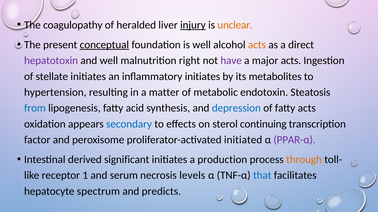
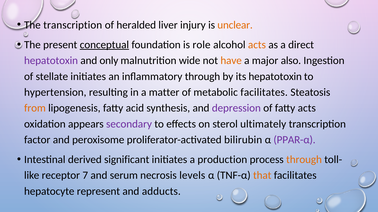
The coagulopathy: coagulopathy -> transcription
injury underline: present -> none
is well: well -> role
and well: well -> only
right: right -> wide
have colour: purple -> orange
major acts: acts -> also
inflammatory initiates: initiates -> through
its metabolites: metabolites -> hepatotoxin
metabolic endotoxin: endotoxin -> facilitates
from colour: blue -> orange
depression colour: blue -> purple
secondary colour: blue -> purple
continuing: continuing -> ultimately
initiated: initiated -> bilirubin
1: 1 -> 7
that colour: blue -> orange
spectrum: spectrum -> represent
predicts: predicts -> adducts
